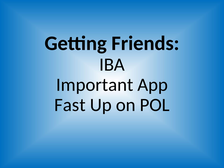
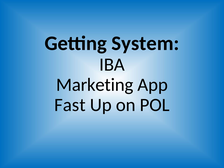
Friends: Friends -> System
Important: Important -> Marketing
